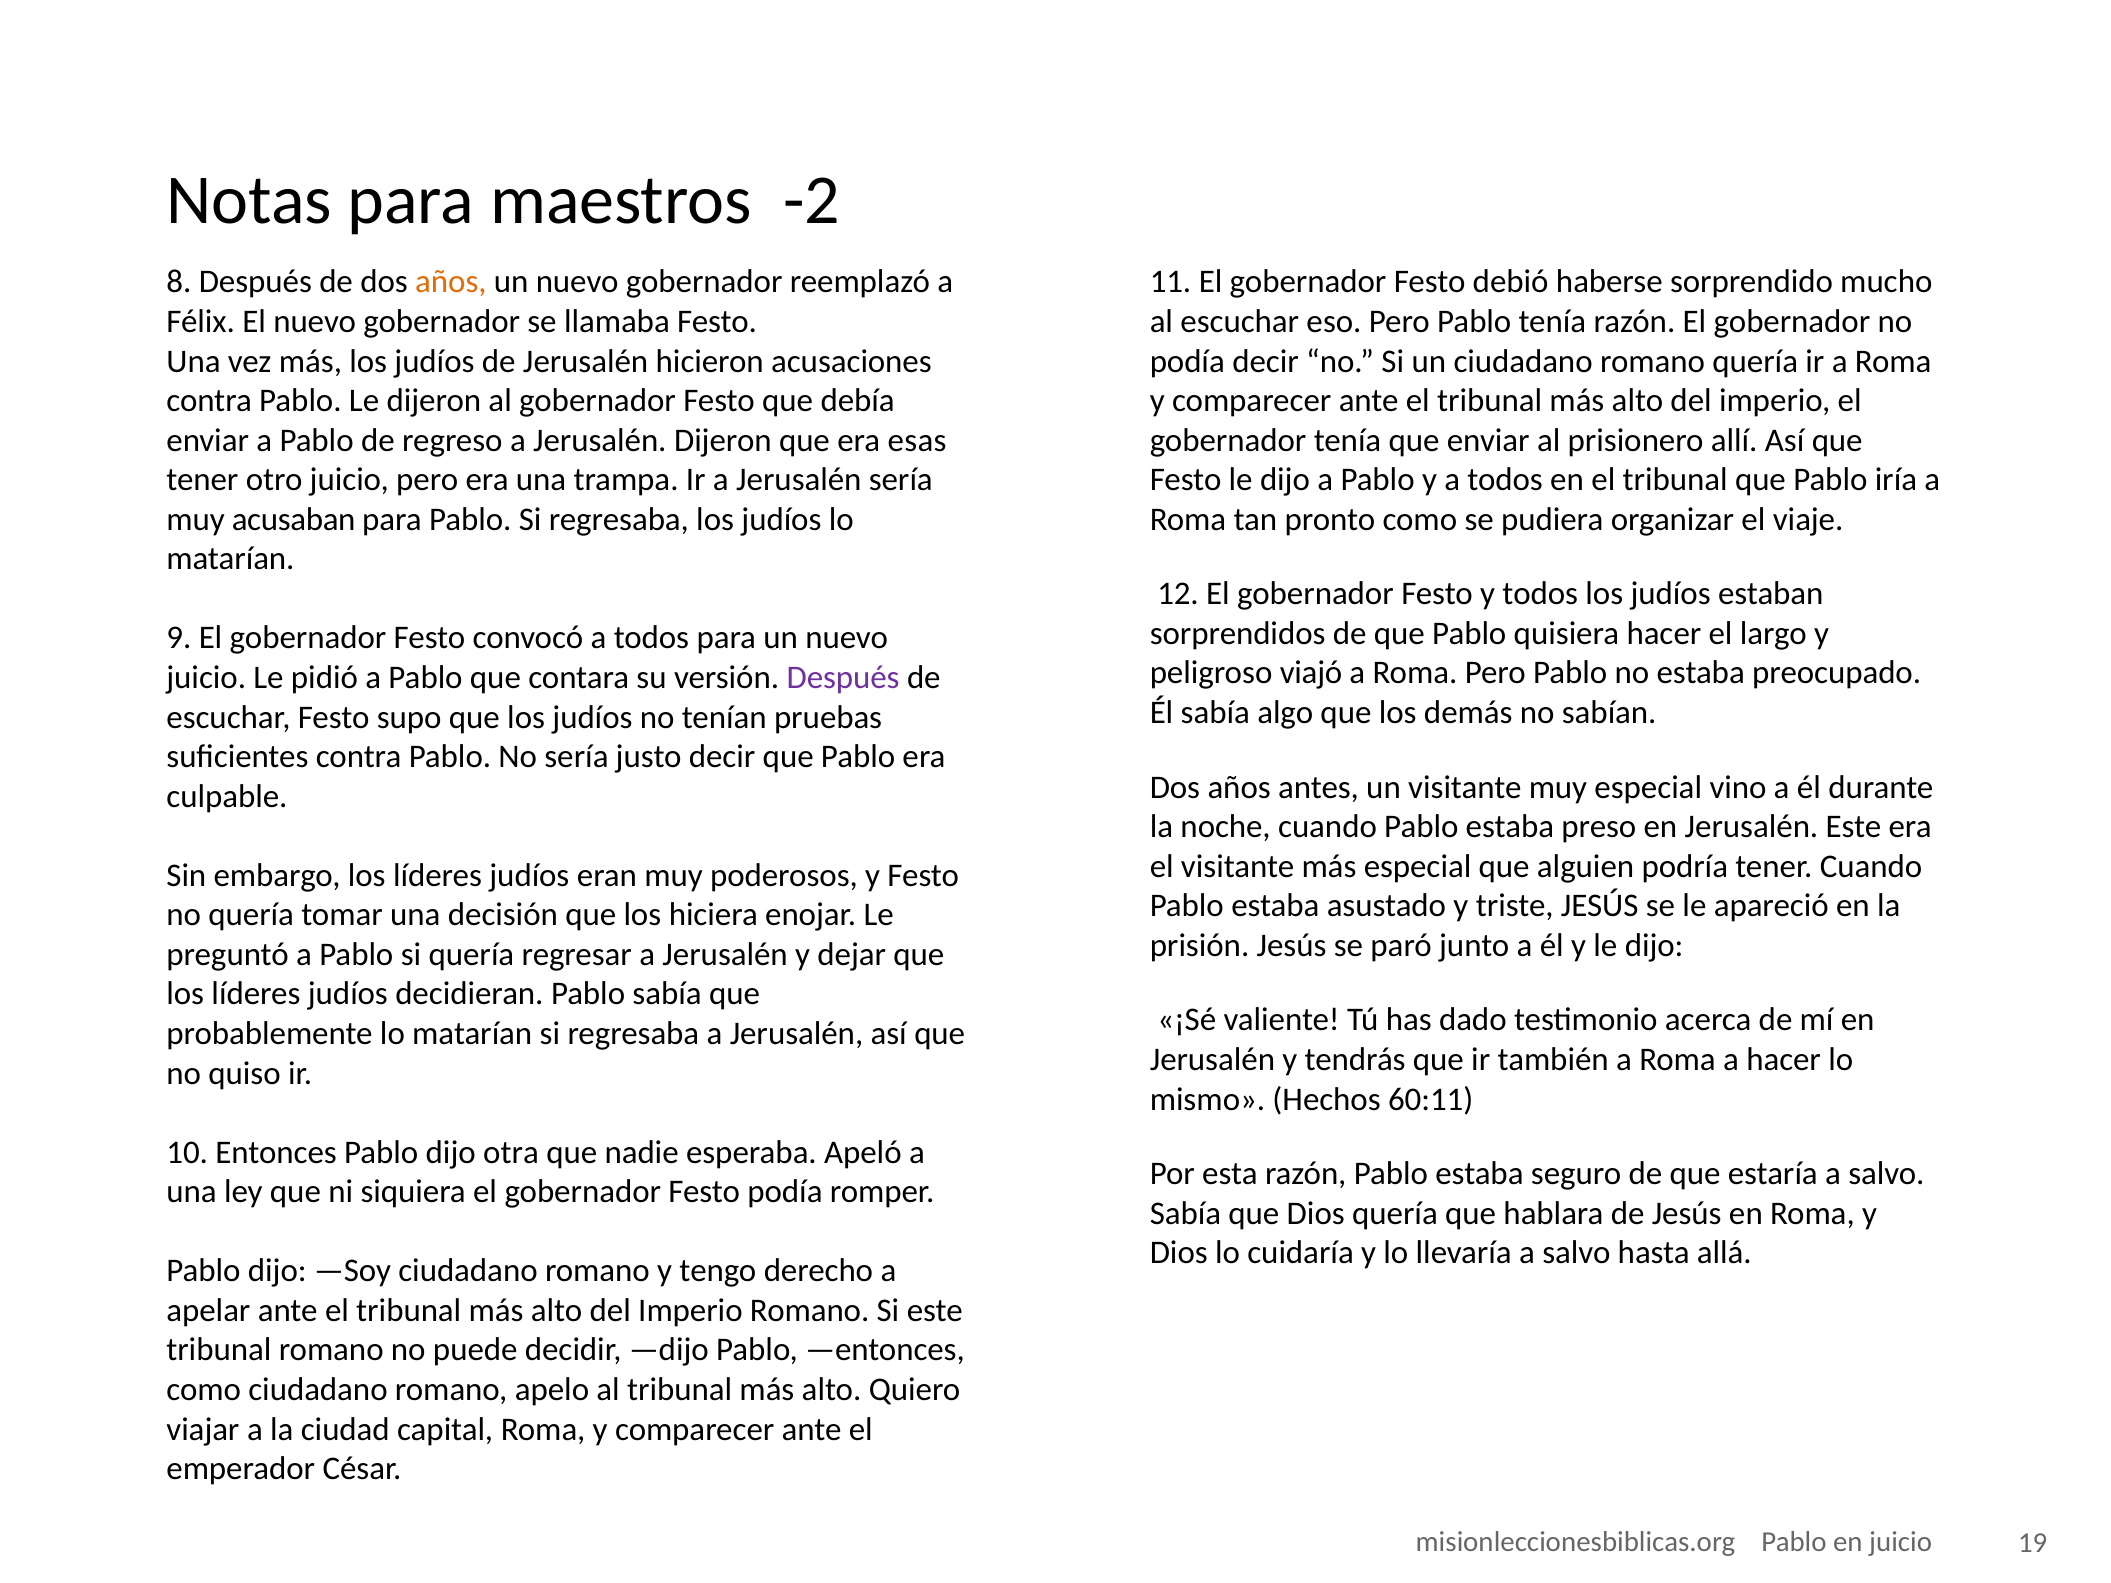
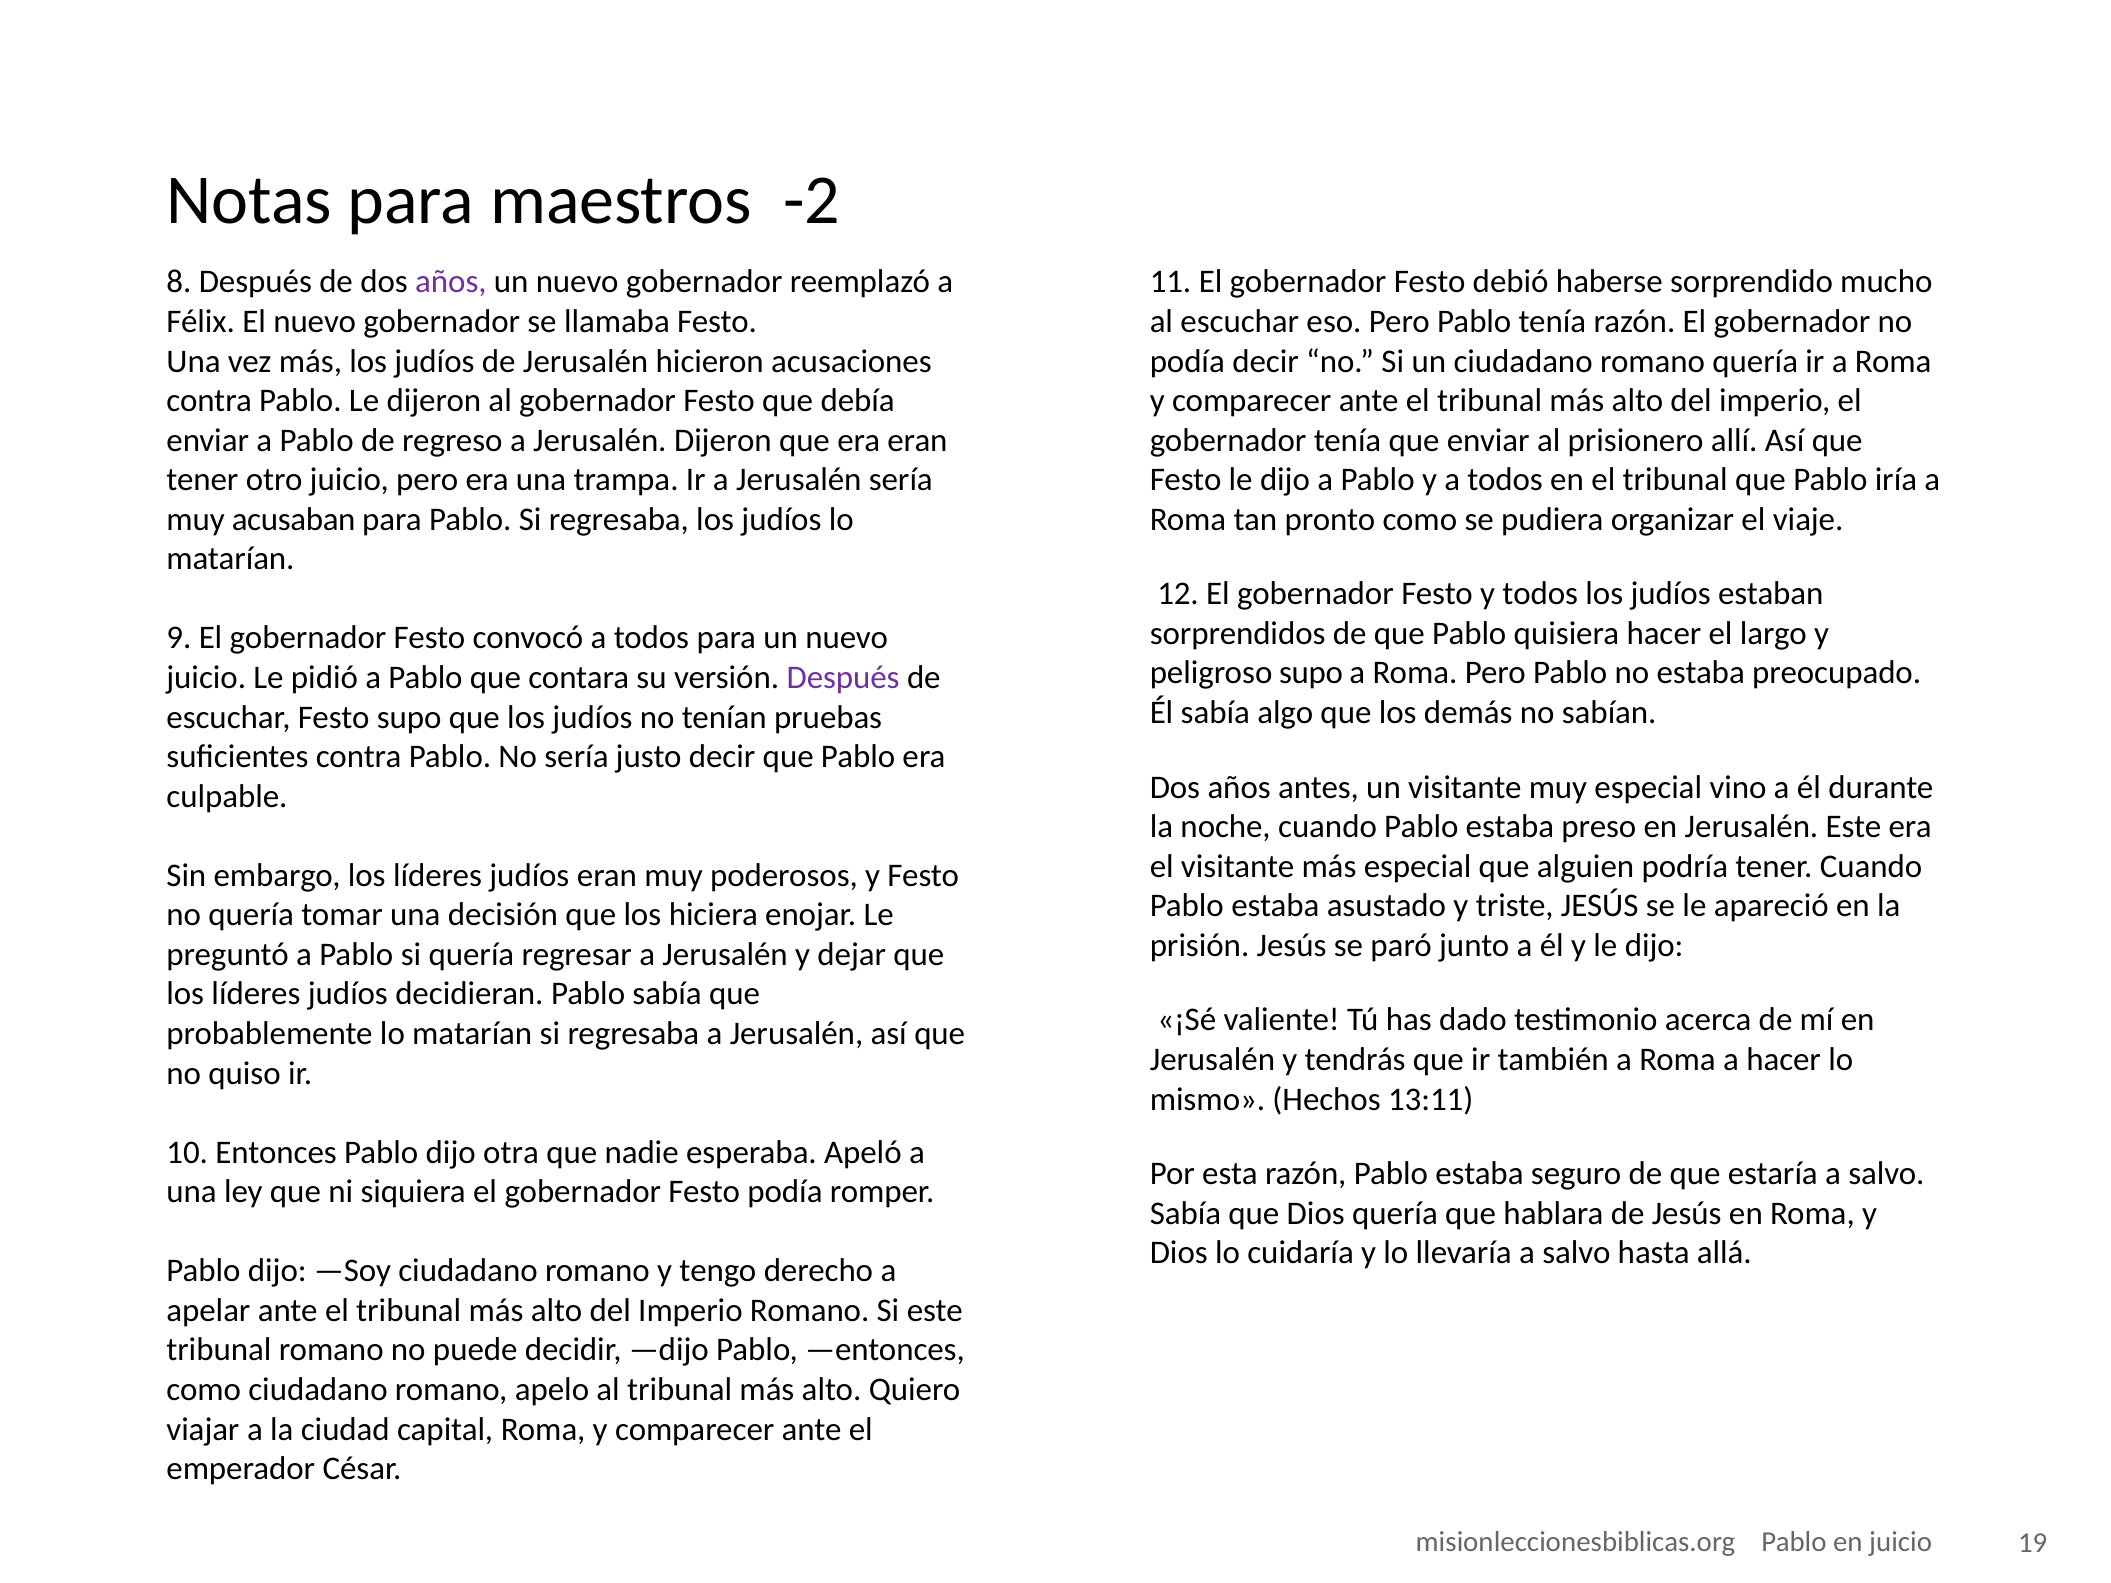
años at (451, 282) colour: orange -> purple
era esas: esas -> eran
peligroso viajó: viajó -> supo
60:11: 60:11 -> 13:11
